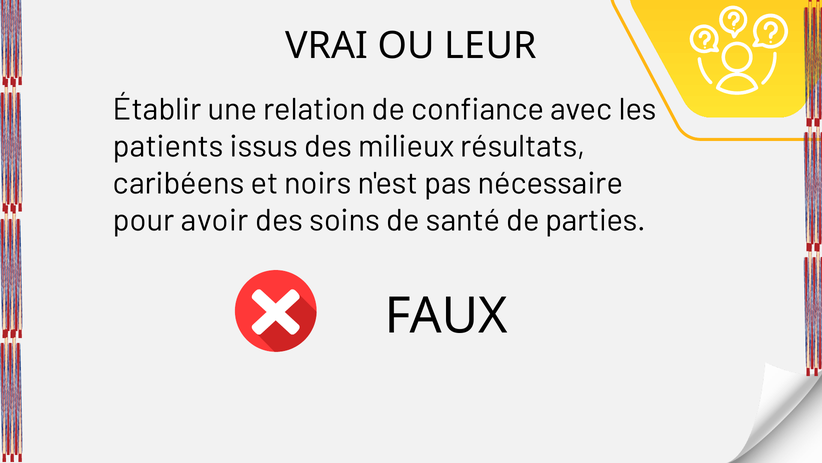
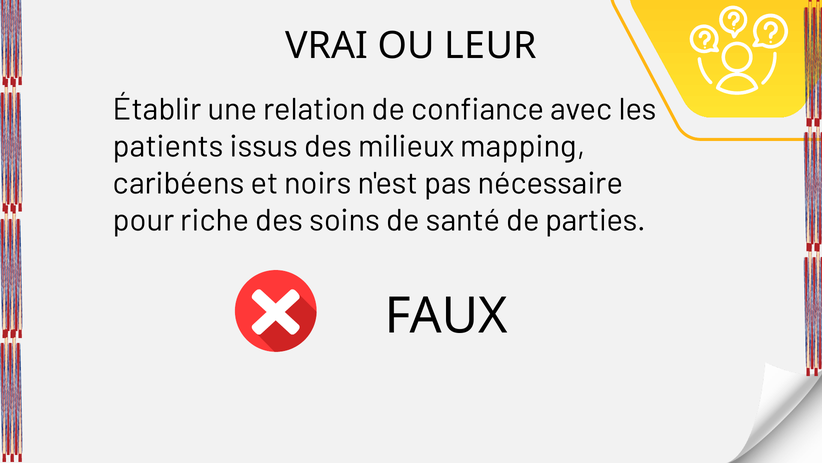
résultats: résultats -> mapping
avoir: avoir -> riche
